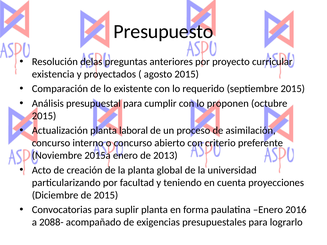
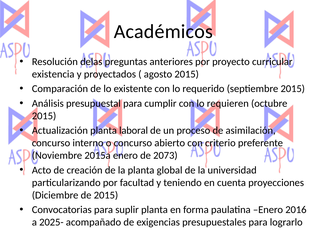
Presupuesto: Presupuesto -> Académicos
proponen: proponen -> requieren
2013: 2013 -> 2073
2088-: 2088- -> 2025-
